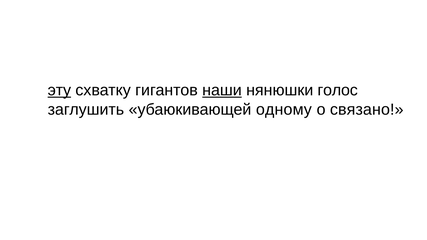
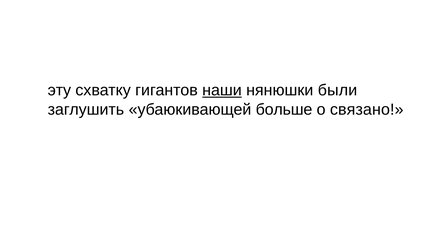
эту underline: present -> none
голос: голос -> были
одному: одному -> больше
